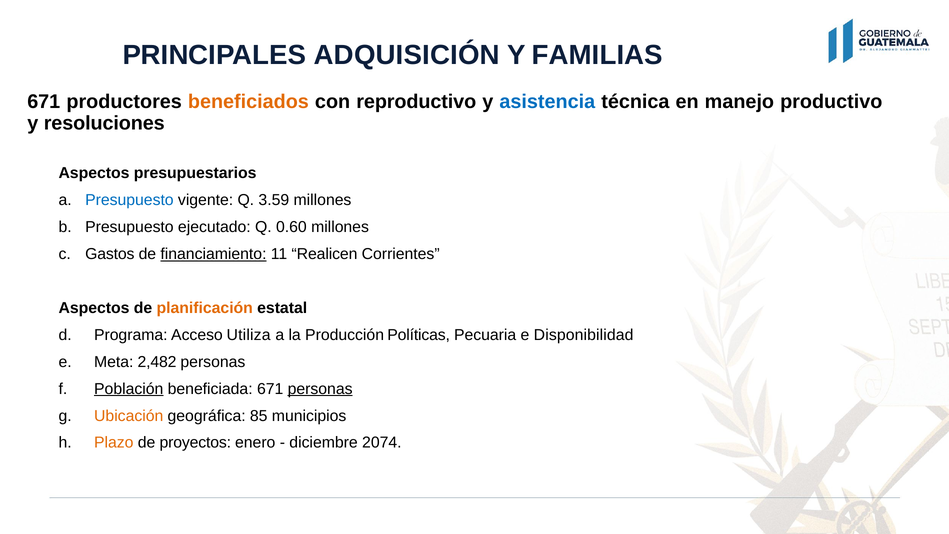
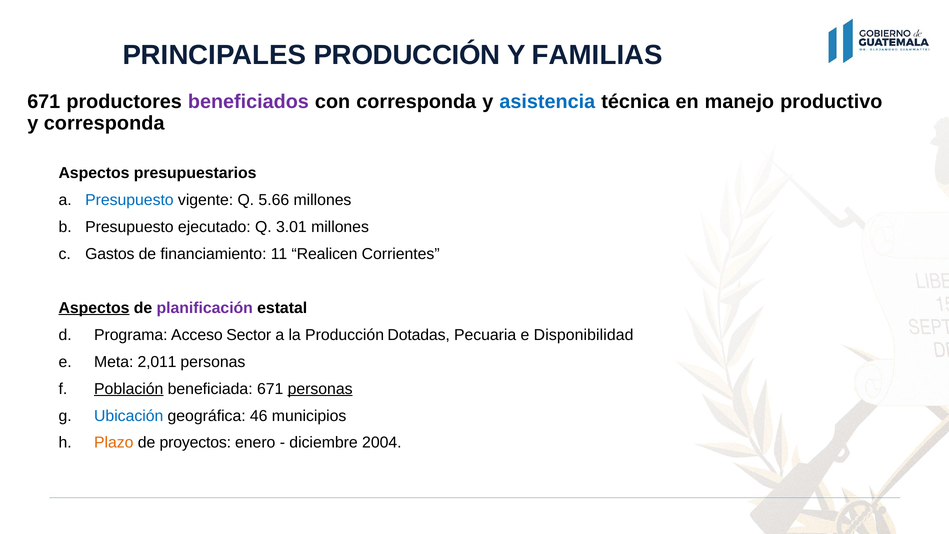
PRINCIPALES ADQUISICIÓN: ADQUISICIÓN -> PRODUCCIÓN
beneficiados colour: orange -> purple
con reproductivo: reproductivo -> corresponda
y resoluciones: resoluciones -> corresponda
3.59: 3.59 -> 5.66
0.60: 0.60 -> 3.01
financiamiento underline: present -> none
Aspectos at (94, 308) underline: none -> present
planificación colour: orange -> purple
Utiliza: Utiliza -> Sector
Políticas: Políticas -> Dotadas
2,482: 2,482 -> 2,011
Ubicación colour: orange -> blue
85: 85 -> 46
2074: 2074 -> 2004
